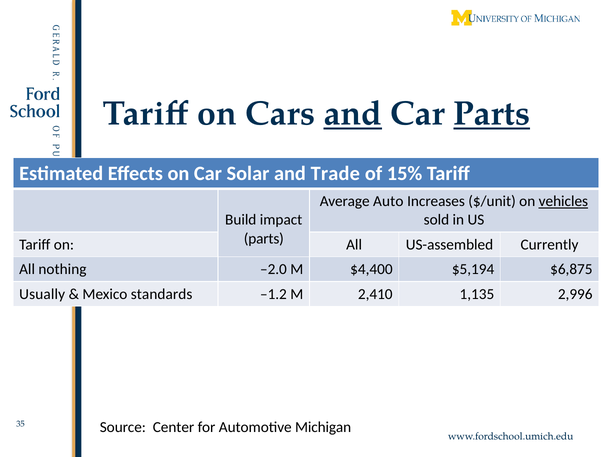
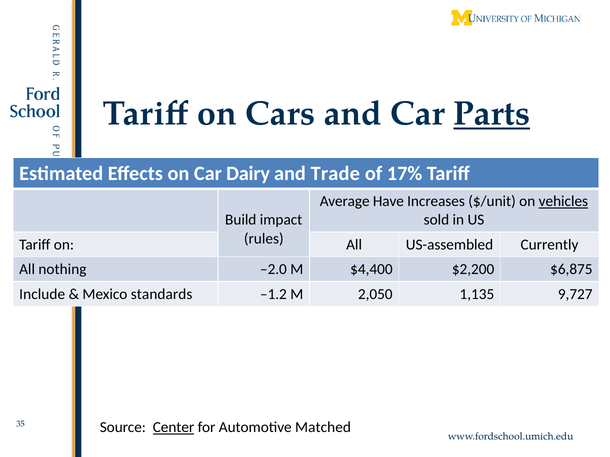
and at (353, 114) underline: present -> none
Solar: Solar -> Dairy
15%: 15% -> 17%
Auto: Auto -> Have
parts at (264, 239): parts -> rules
$5,194: $5,194 -> $2,200
Usually: Usually -> Include
2,410: 2,410 -> 2,050
2,996: 2,996 -> 9,727
Center underline: none -> present
Michigan: Michigan -> Matched
